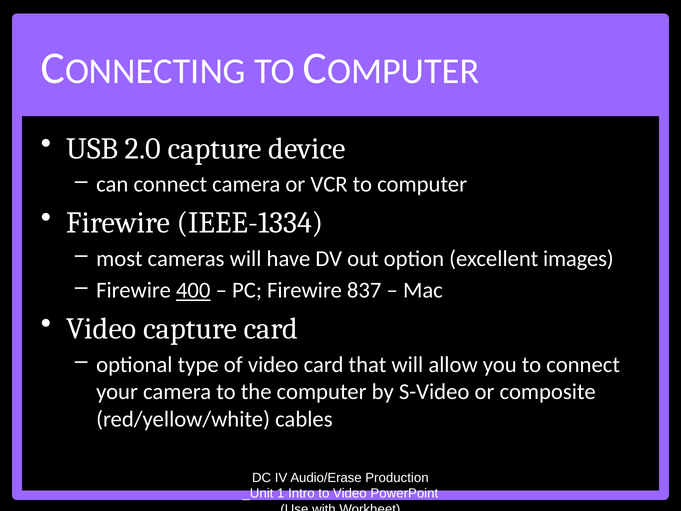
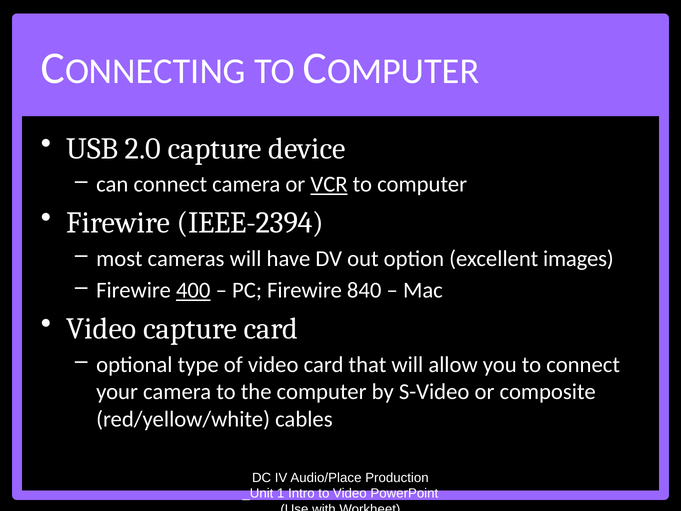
VCR underline: none -> present
IEEE-1334: IEEE-1334 -> IEEE-2394
837: 837 -> 840
Audio/Erase: Audio/Erase -> Audio/Place
